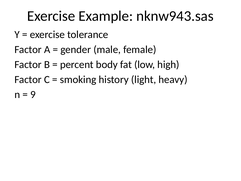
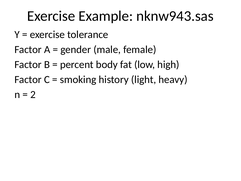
9: 9 -> 2
